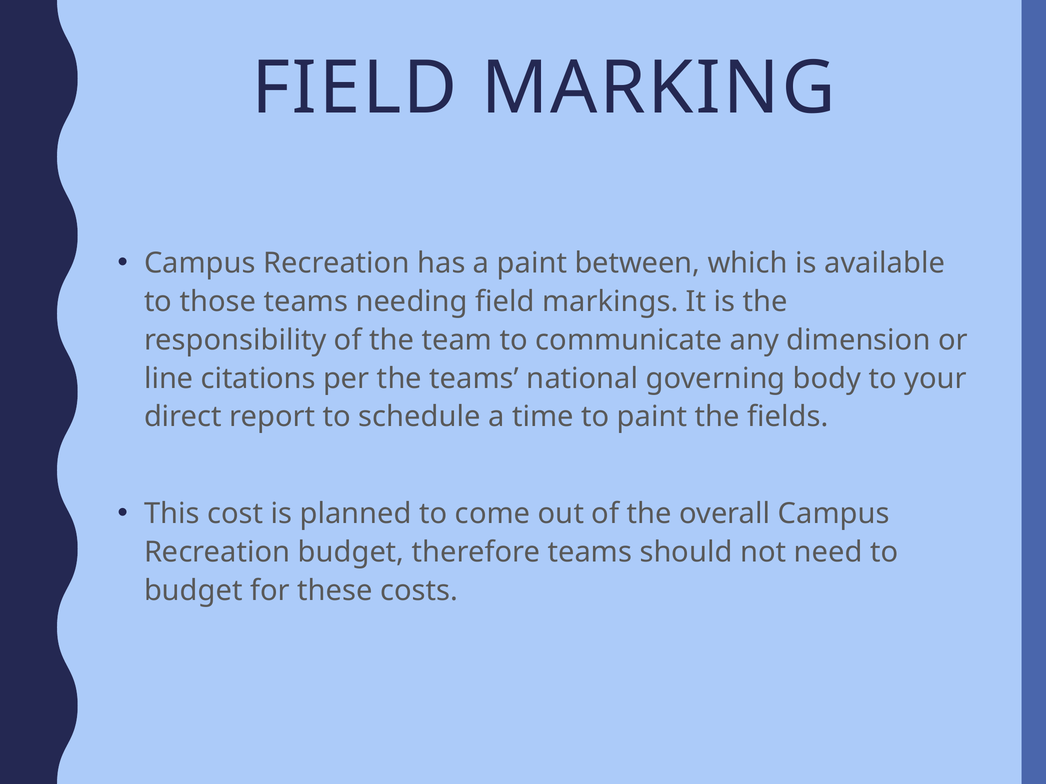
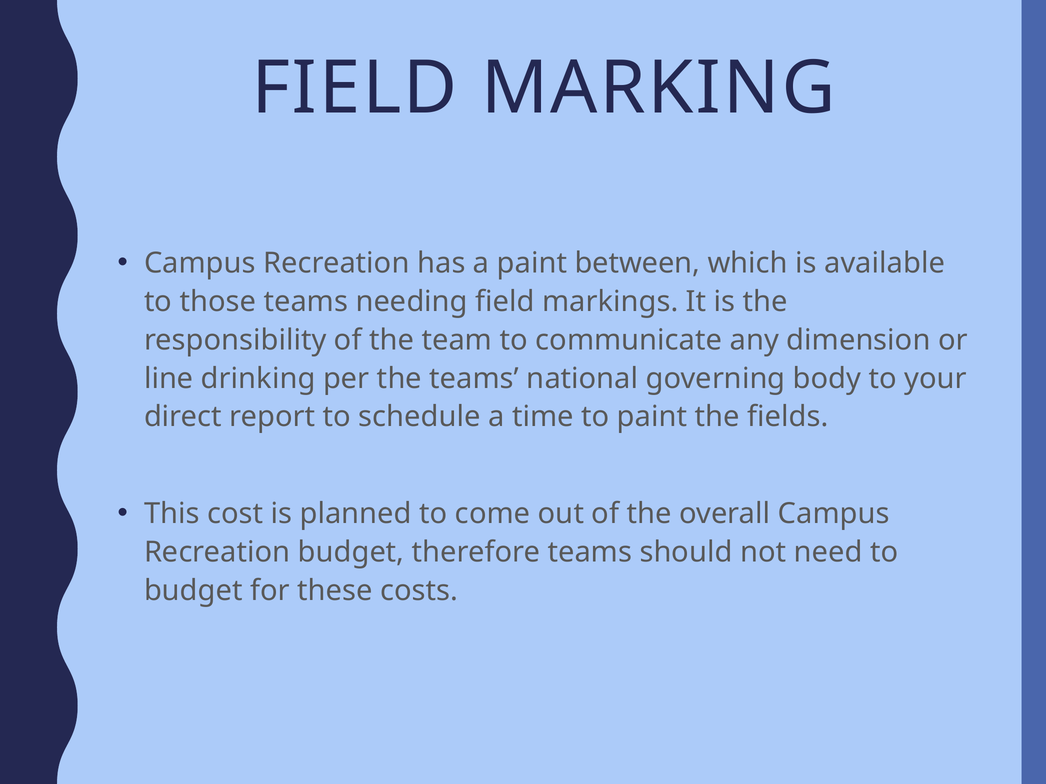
citations: citations -> drinking
